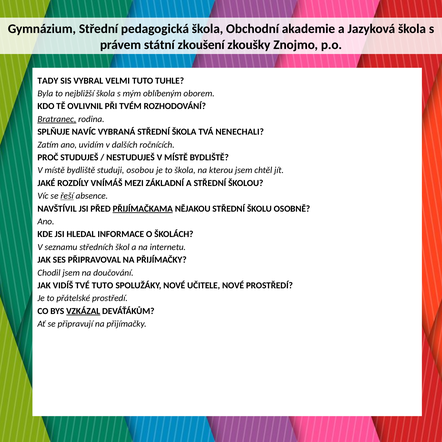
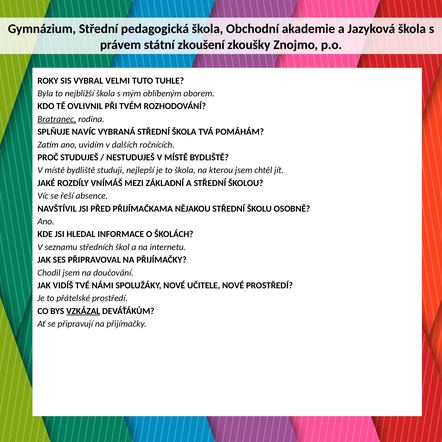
TADY: TADY -> ROKY
NENECHALI: NENECHALI -> POMÁHÁM
osobou: osobou -> nejlepší
řeší underline: present -> none
PŘIJÍMAČKAMA underline: present -> none
TVÉ TUTO: TUTO -> NÁMI
